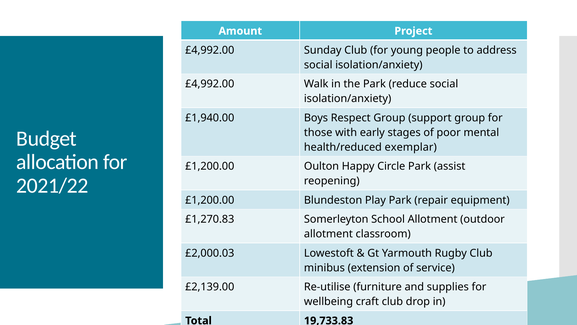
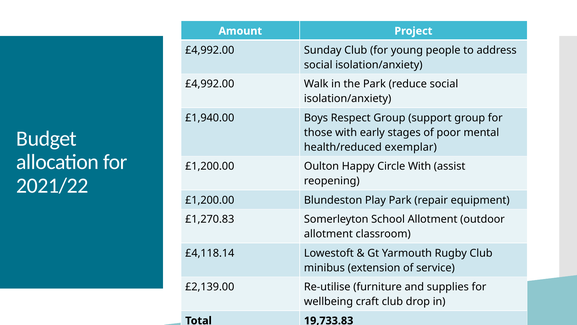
Circle Park: Park -> With
£2,000.03: £2,000.03 -> £4,118.14
